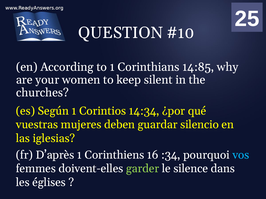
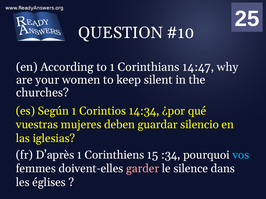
14:85: 14:85 -> 14:47
Corinthiens 16: 16 -> 15
garder colour: light green -> pink
